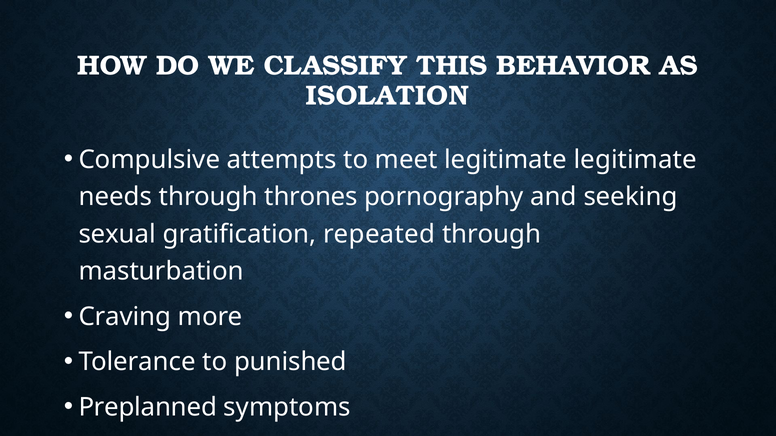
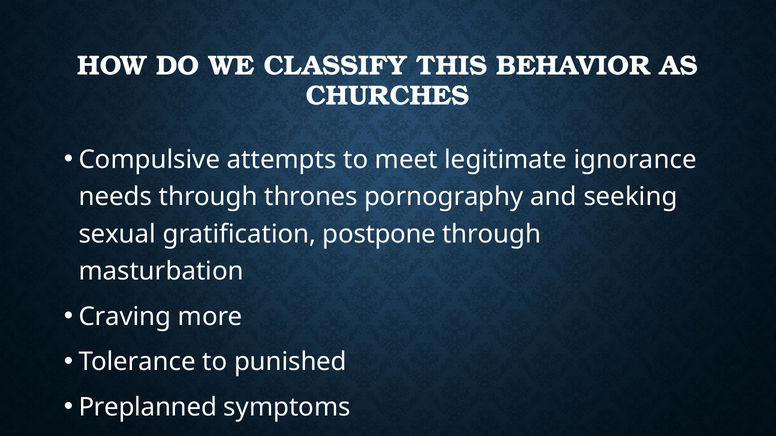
ISOLATION: ISOLATION -> CHURCHES
legitimate legitimate: legitimate -> ignorance
repeated: repeated -> postpone
